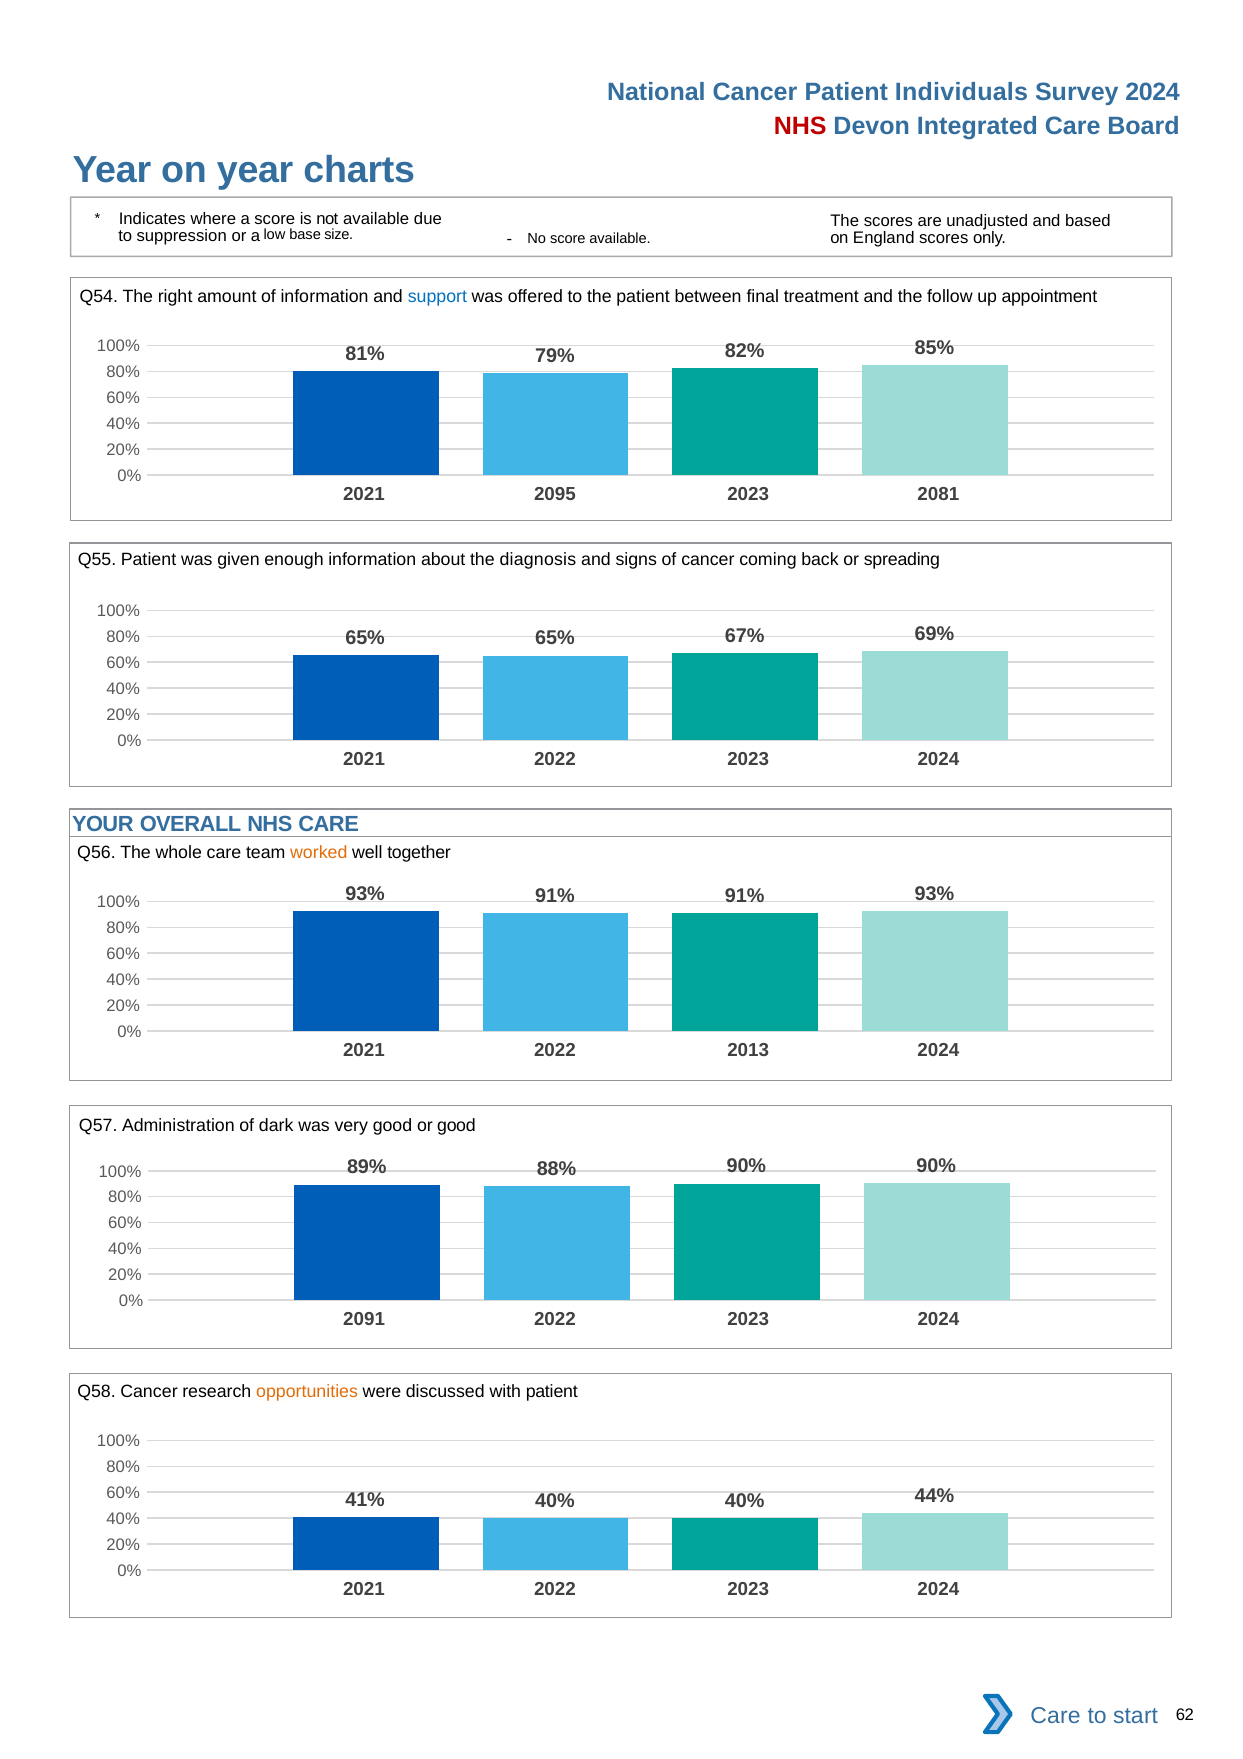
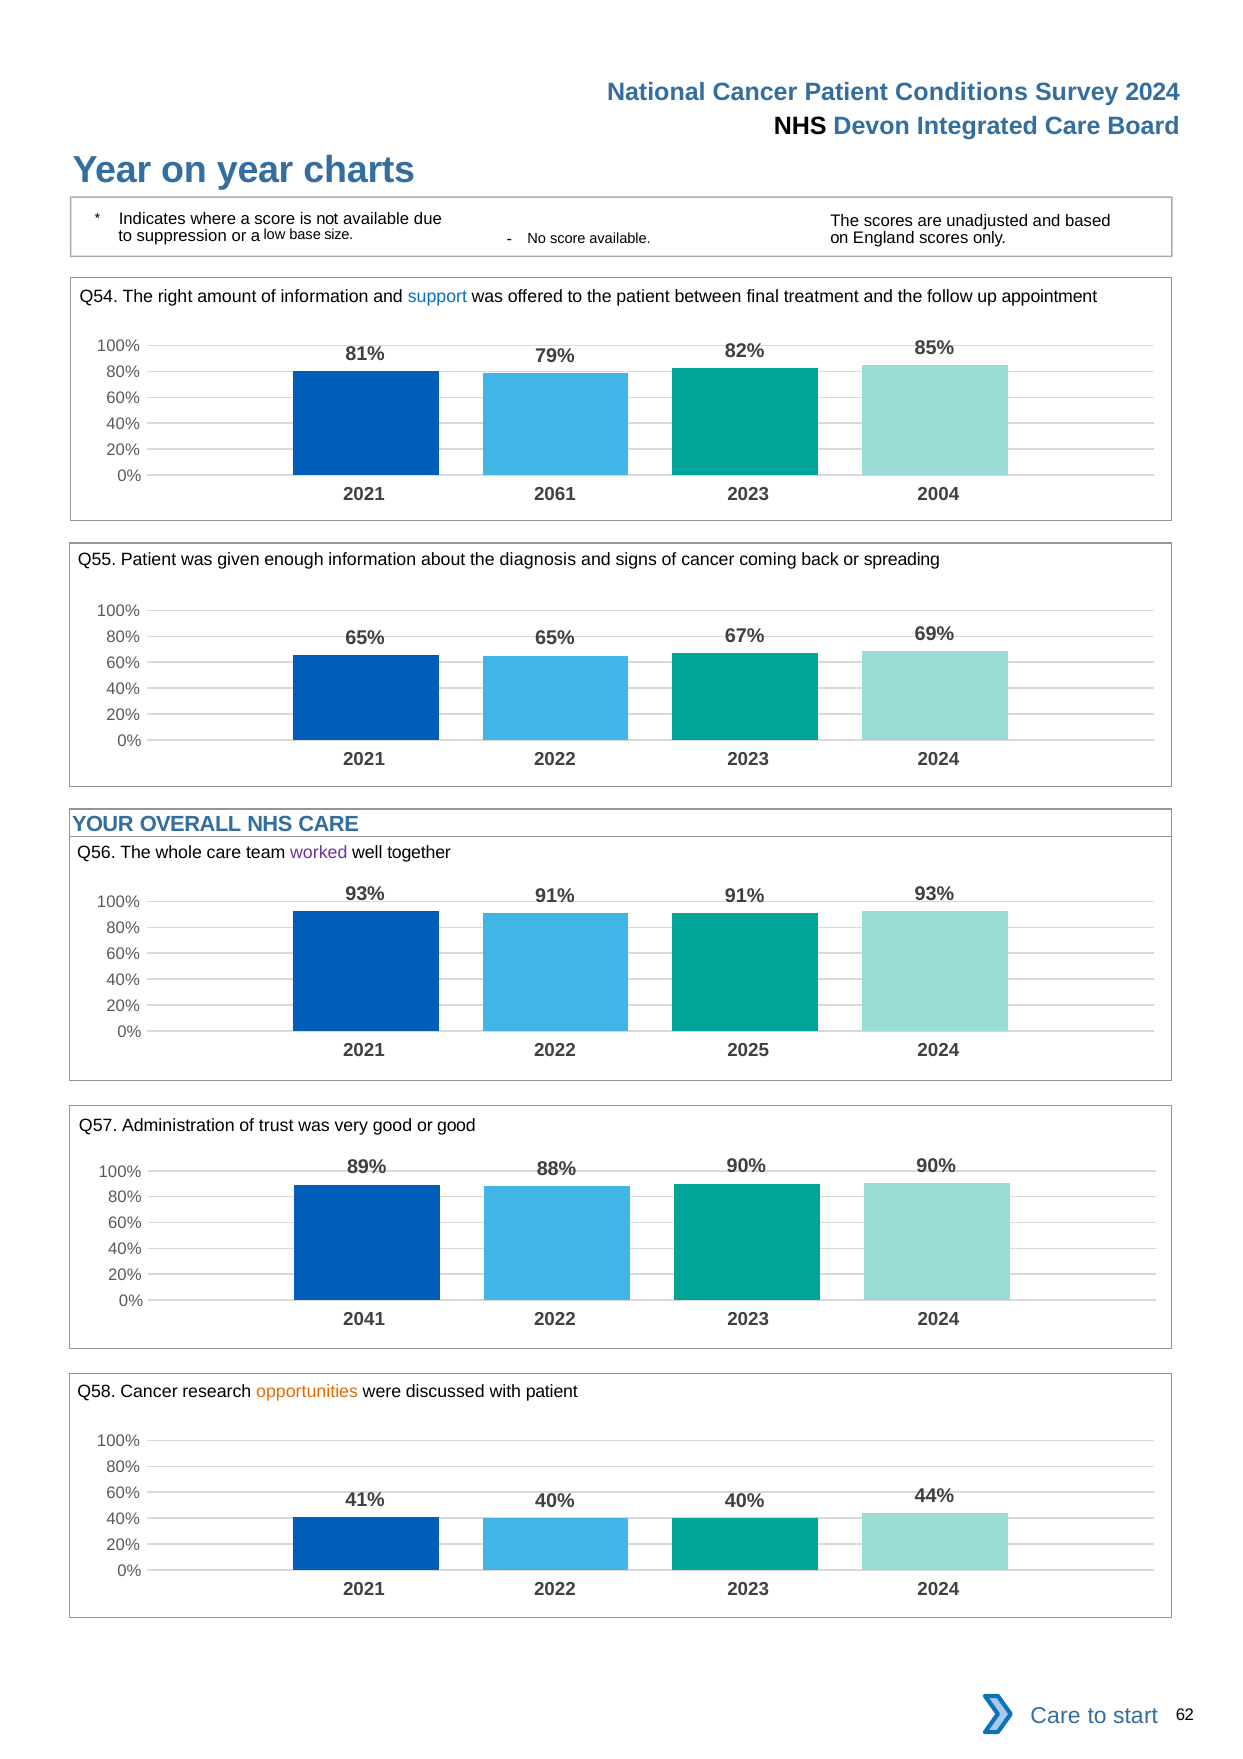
Individuals: Individuals -> Conditions
NHS at (800, 127) colour: red -> black
2095: 2095 -> 2061
2081: 2081 -> 2004
worked colour: orange -> purple
2013: 2013 -> 2025
dark: dark -> trust
2091: 2091 -> 2041
